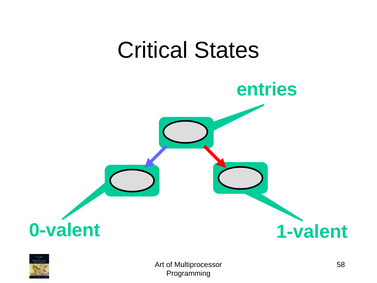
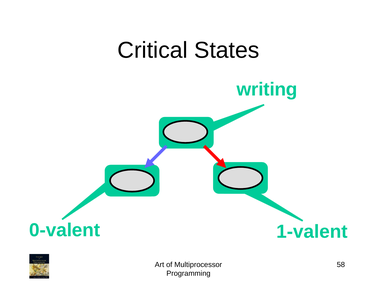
entries: entries -> writing
